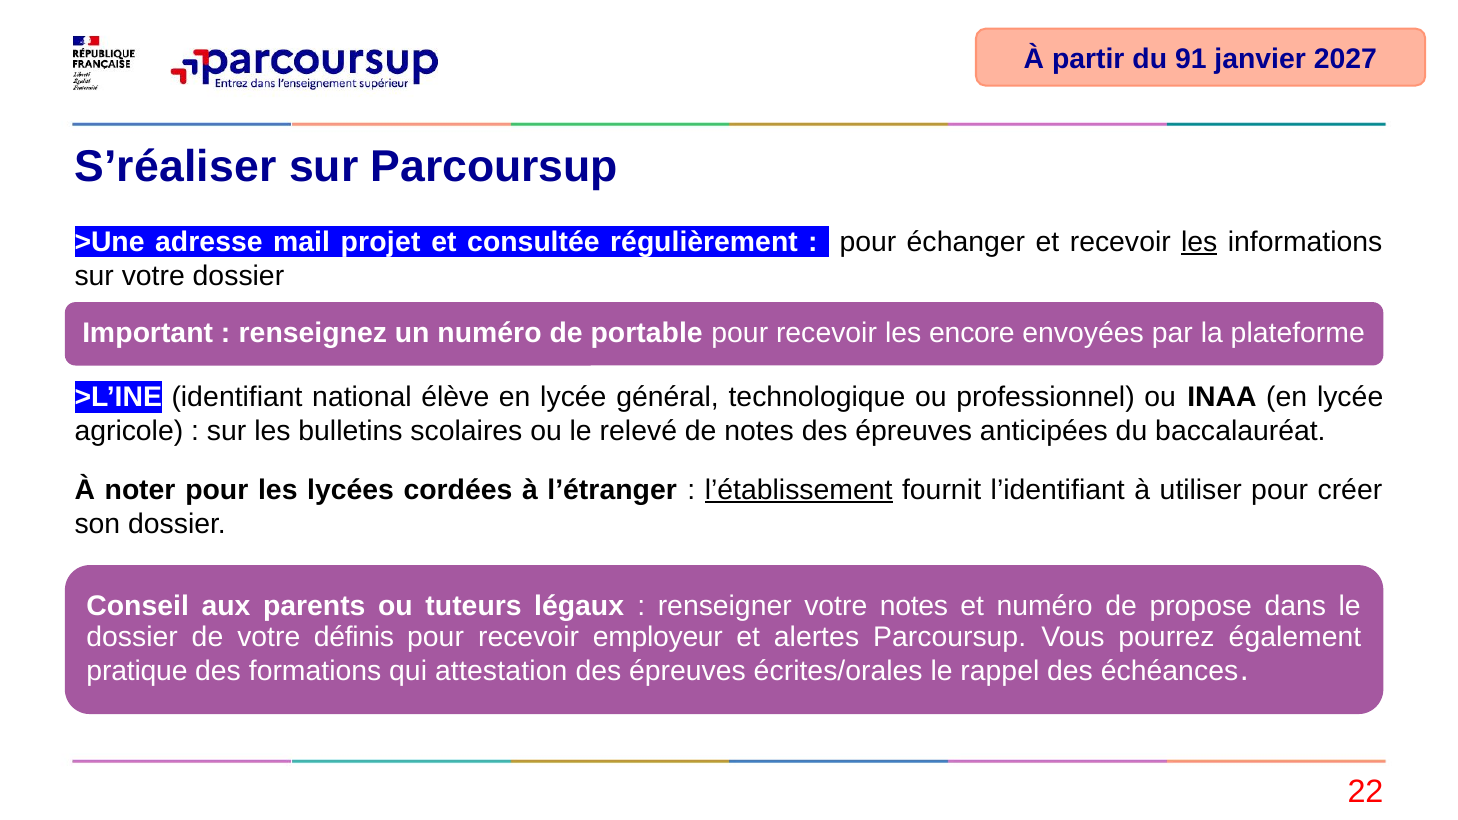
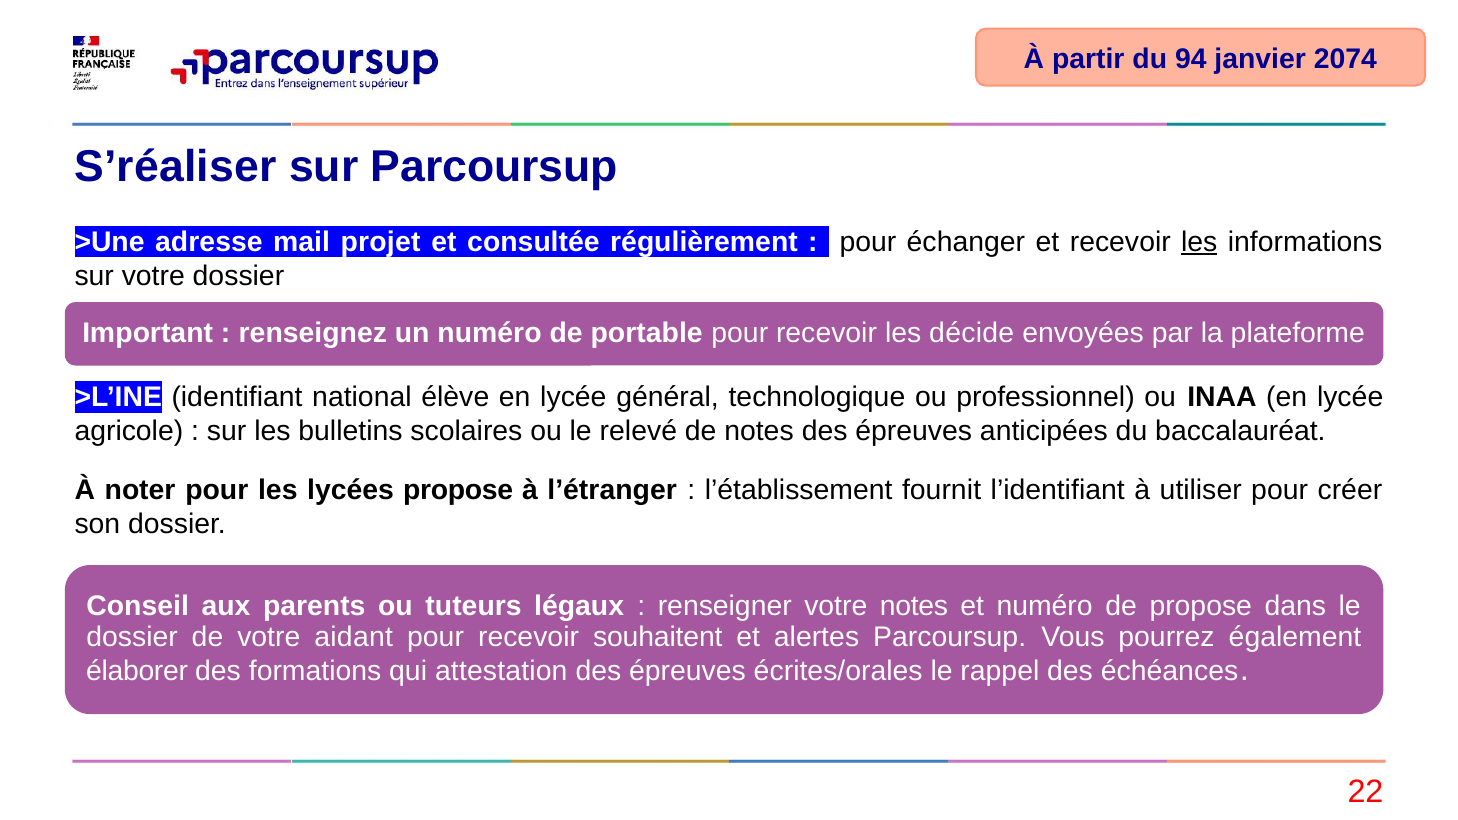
91: 91 -> 94
2027: 2027 -> 2074
encore: encore -> décide
lycées cordées: cordées -> propose
l’établissement underline: present -> none
définis: définis -> aidant
employeur: employeur -> souhaitent
pratique: pratique -> élaborer
